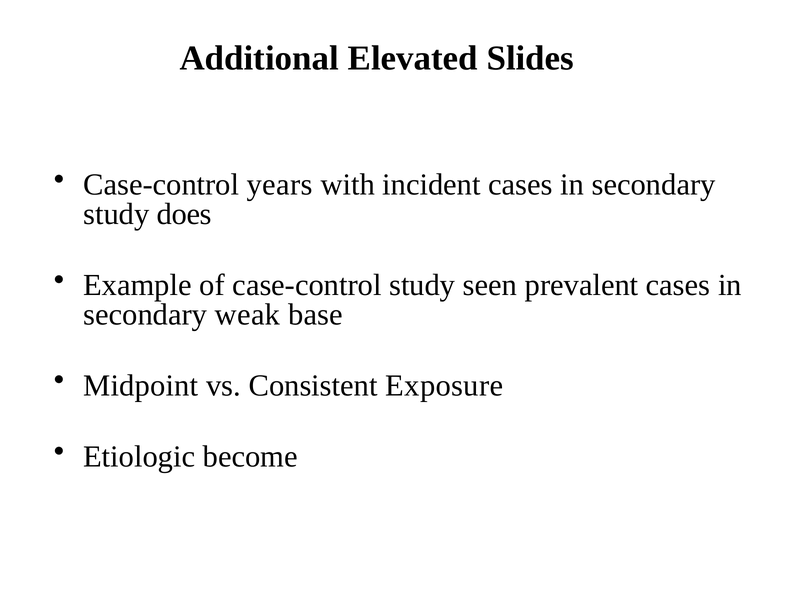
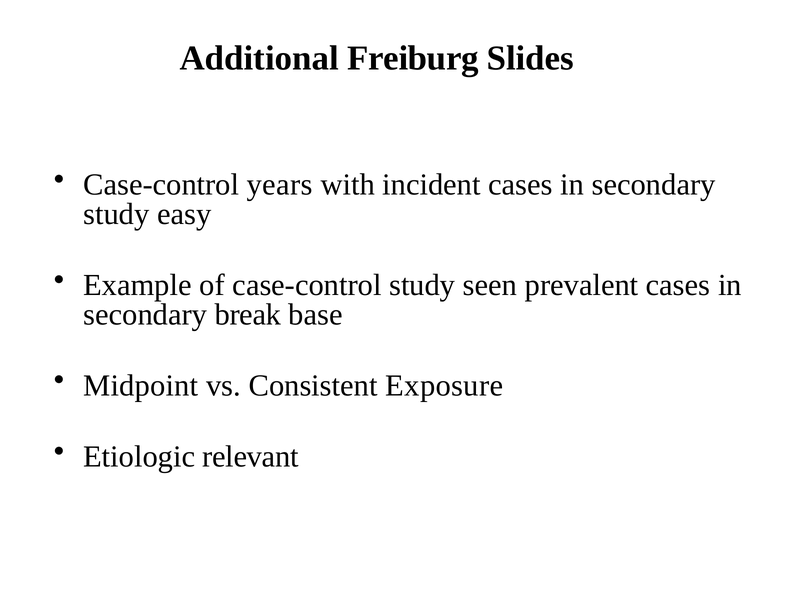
Elevated: Elevated -> Freiburg
does: does -> easy
weak: weak -> break
become: become -> relevant
